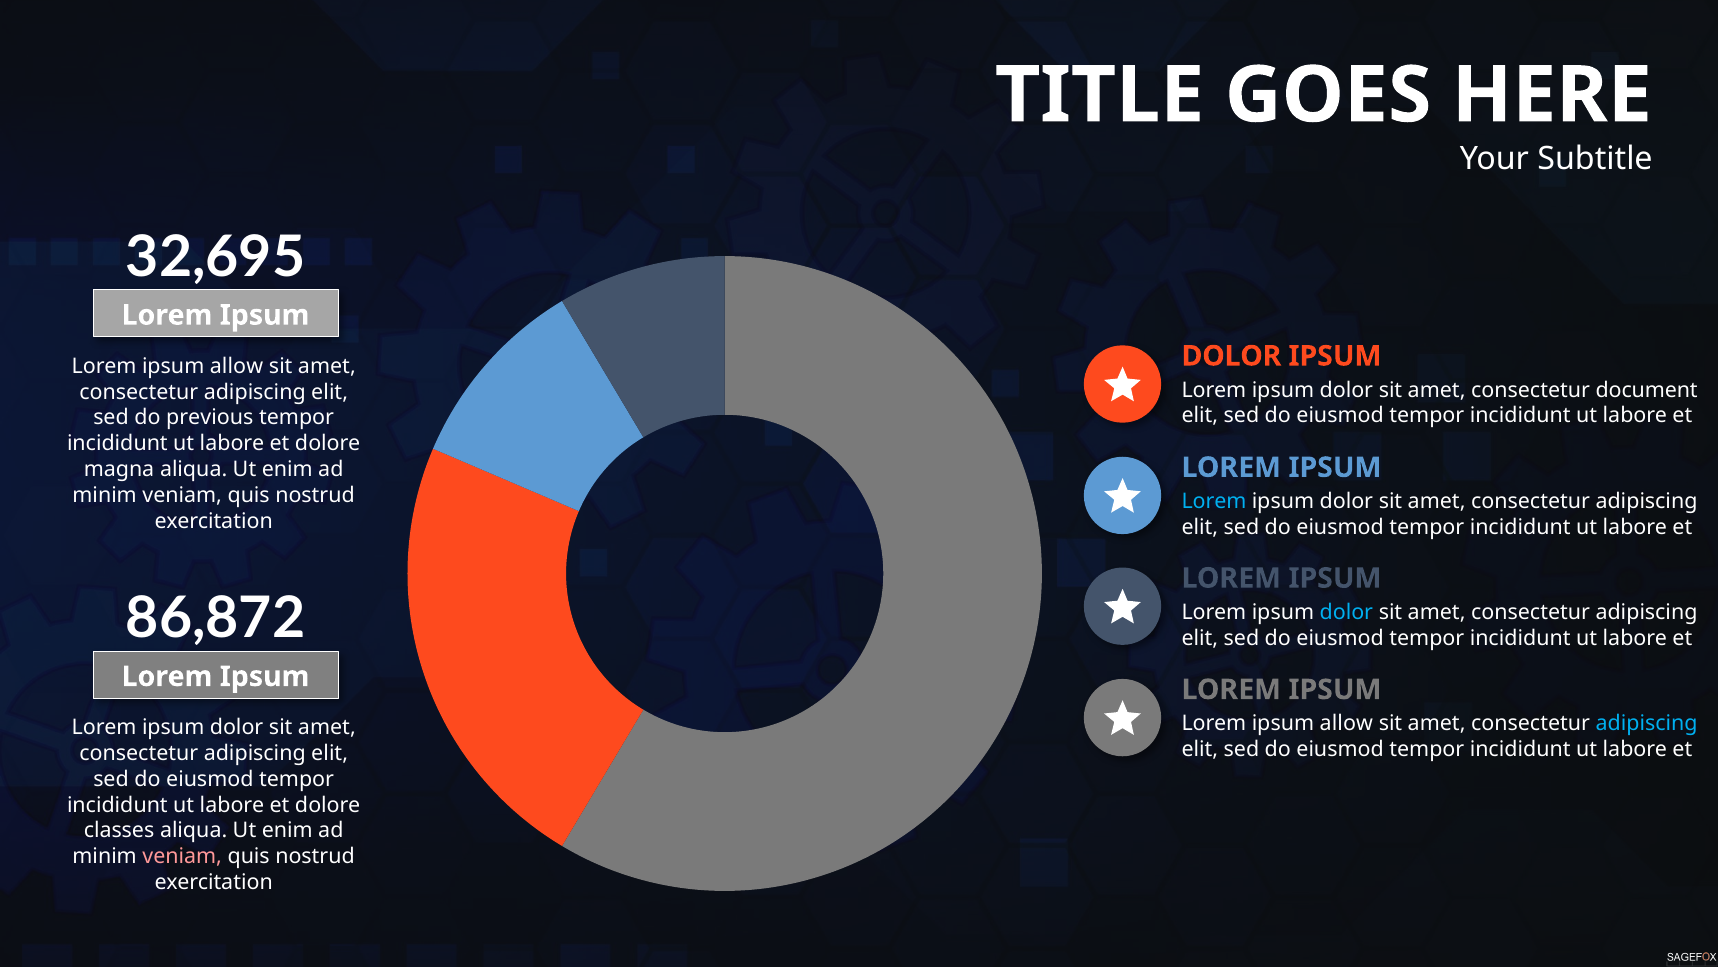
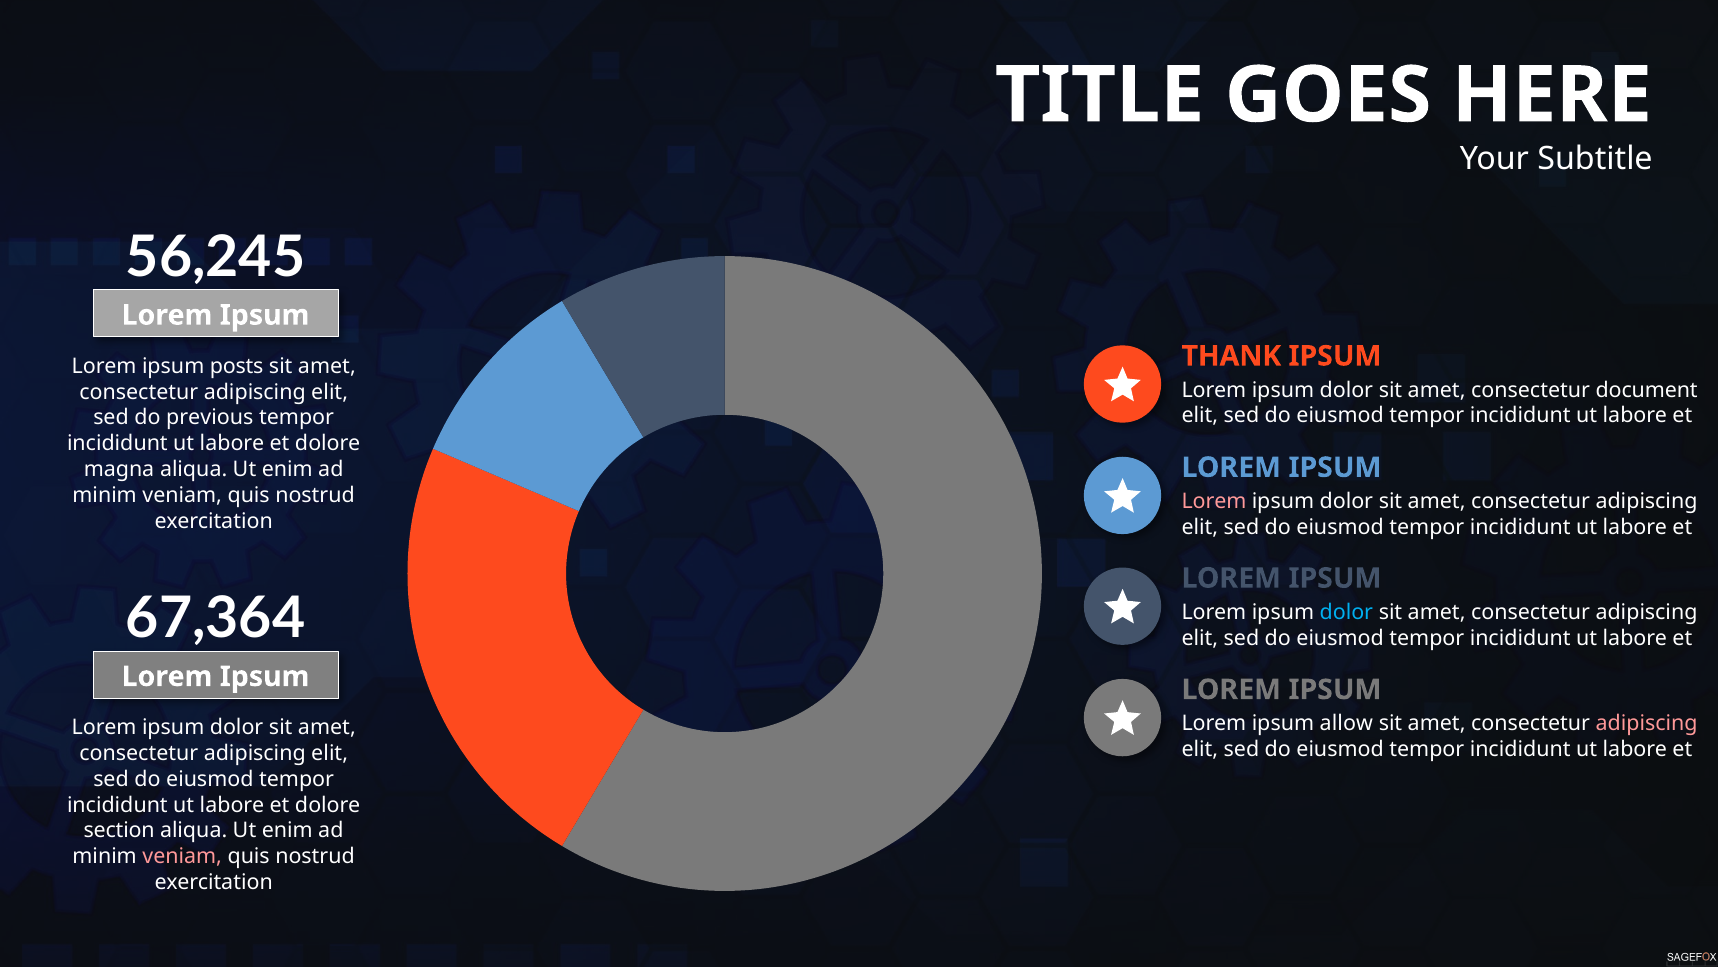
32,695: 32,695 -> 56,245
DOLOR at (1231, 356): DOLOR -> THANK
allow at (236, 366): allow -> posts
Lorem at (1214, 501) colour: light blue -> pink
86,872: 86,872 -> 67,364
adipiscing at (1647, 723) colour: light blue -> pink
classes: classes -> section
